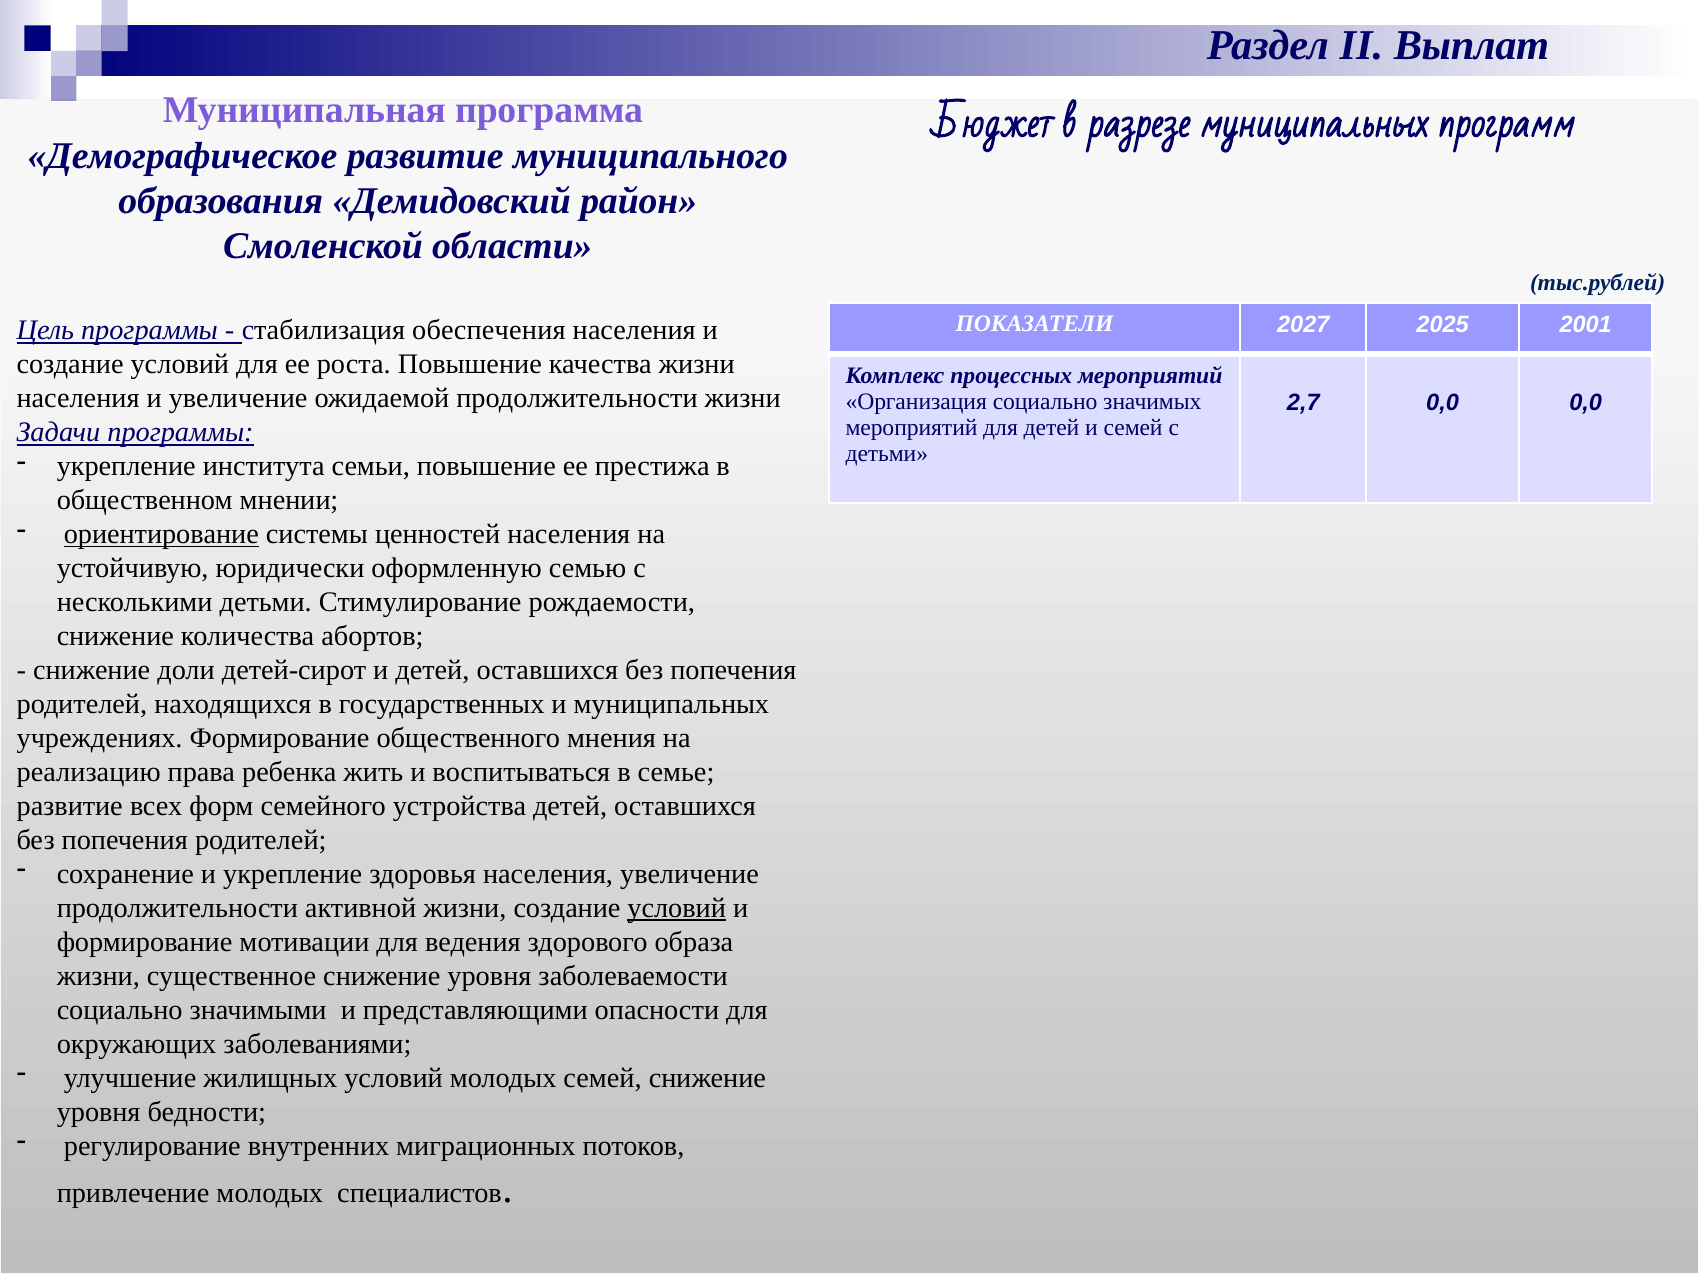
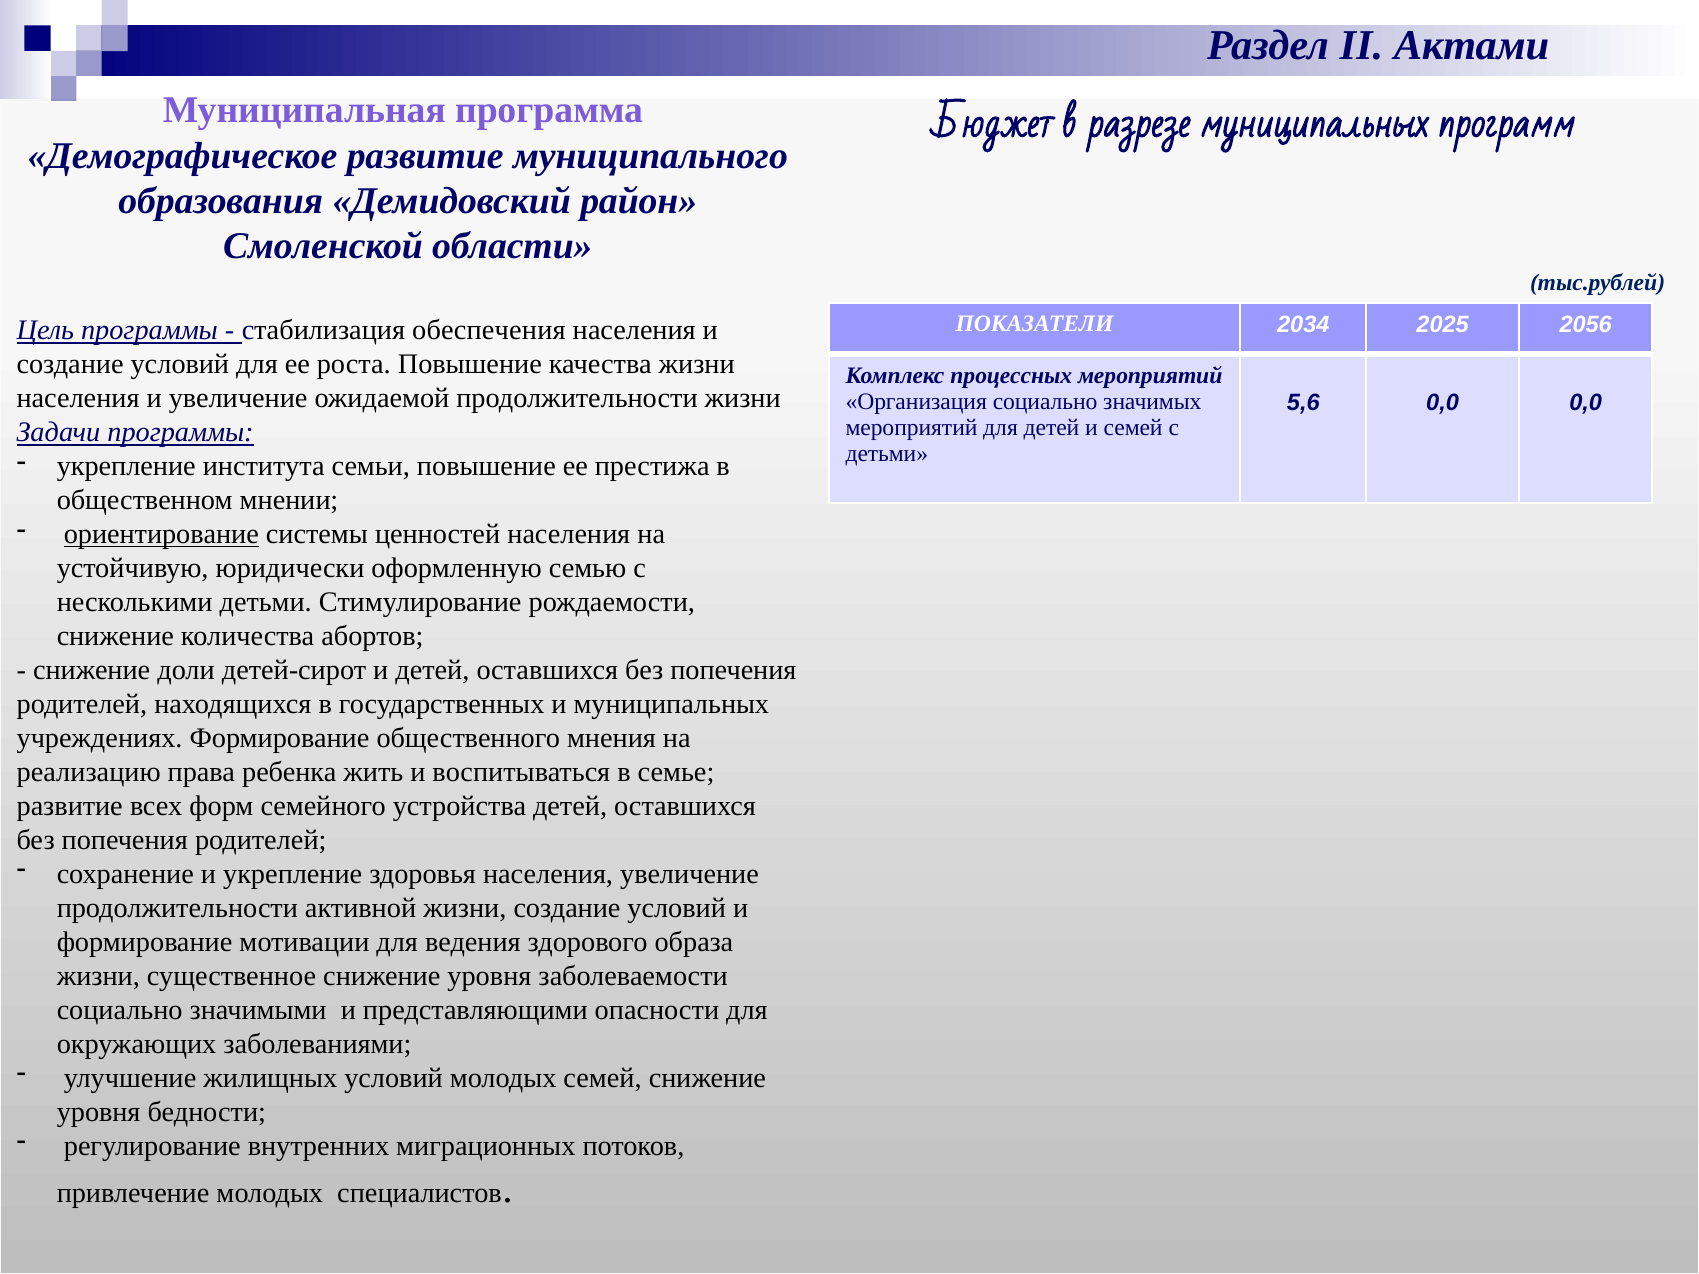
Выплат: Выплат -> Актами
2027: 2027 -> 2034
2001: 2001 -> 2056
2,7: 2,7 -> 5,6
условий at (677, 908) underline: present -> none
